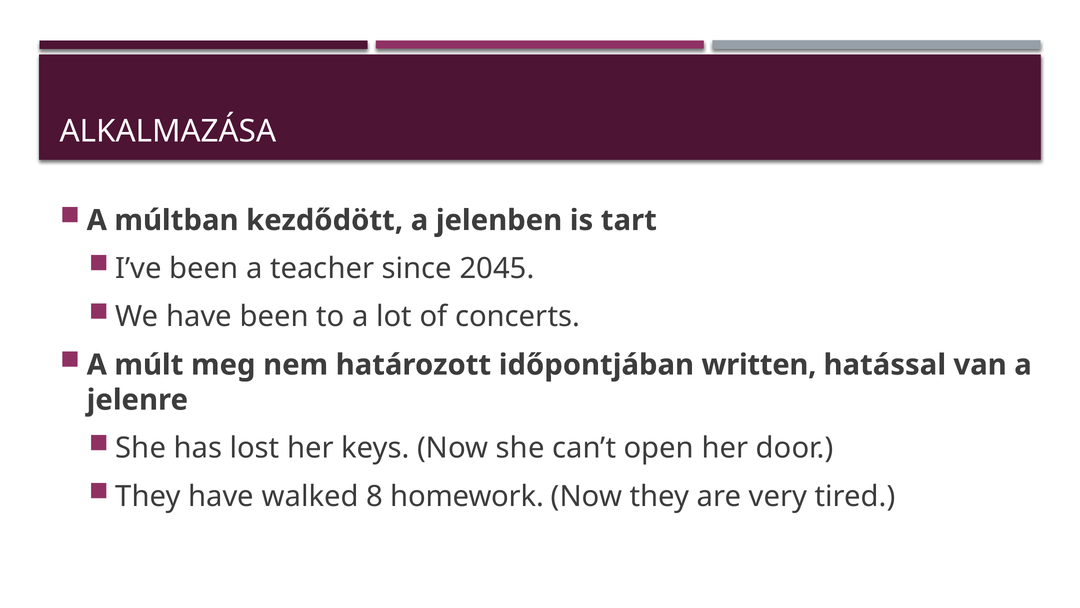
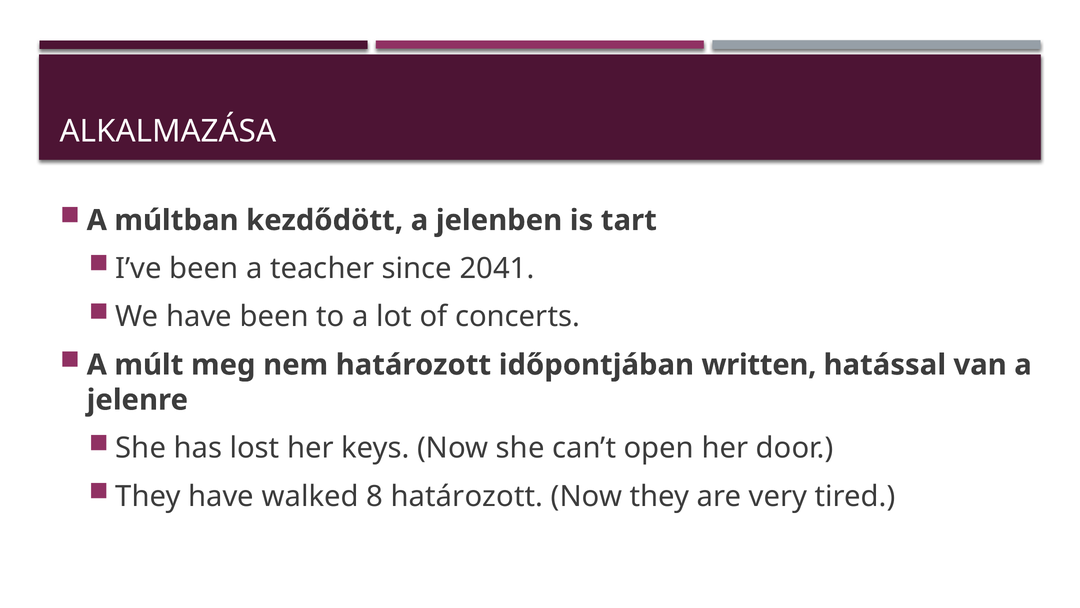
2045: 2045 -> 2041
8 homework: homework -> határozott
